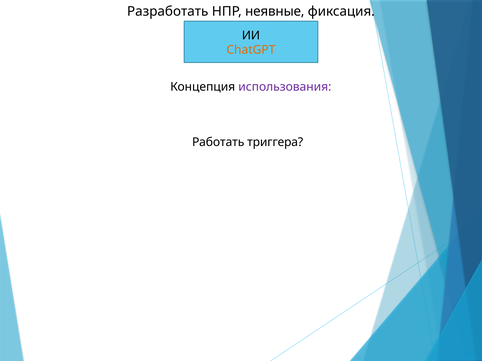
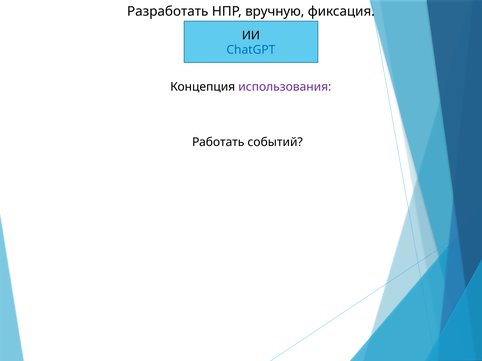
неявные: неявные -> вручную
ChatGPT colour: orange -> blue
триггера: триггера -> событий
